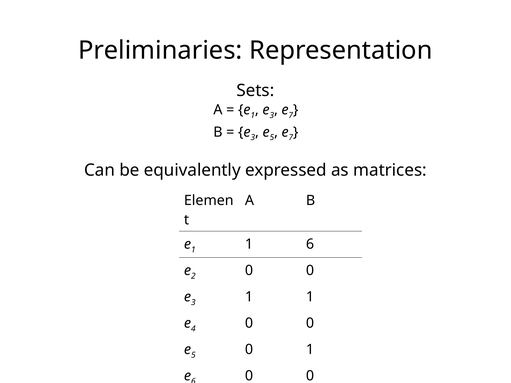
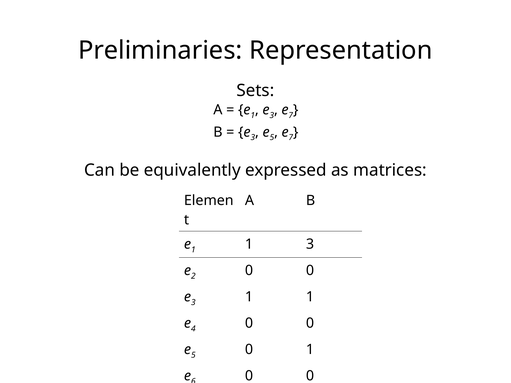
1 6: 6 -> 3
